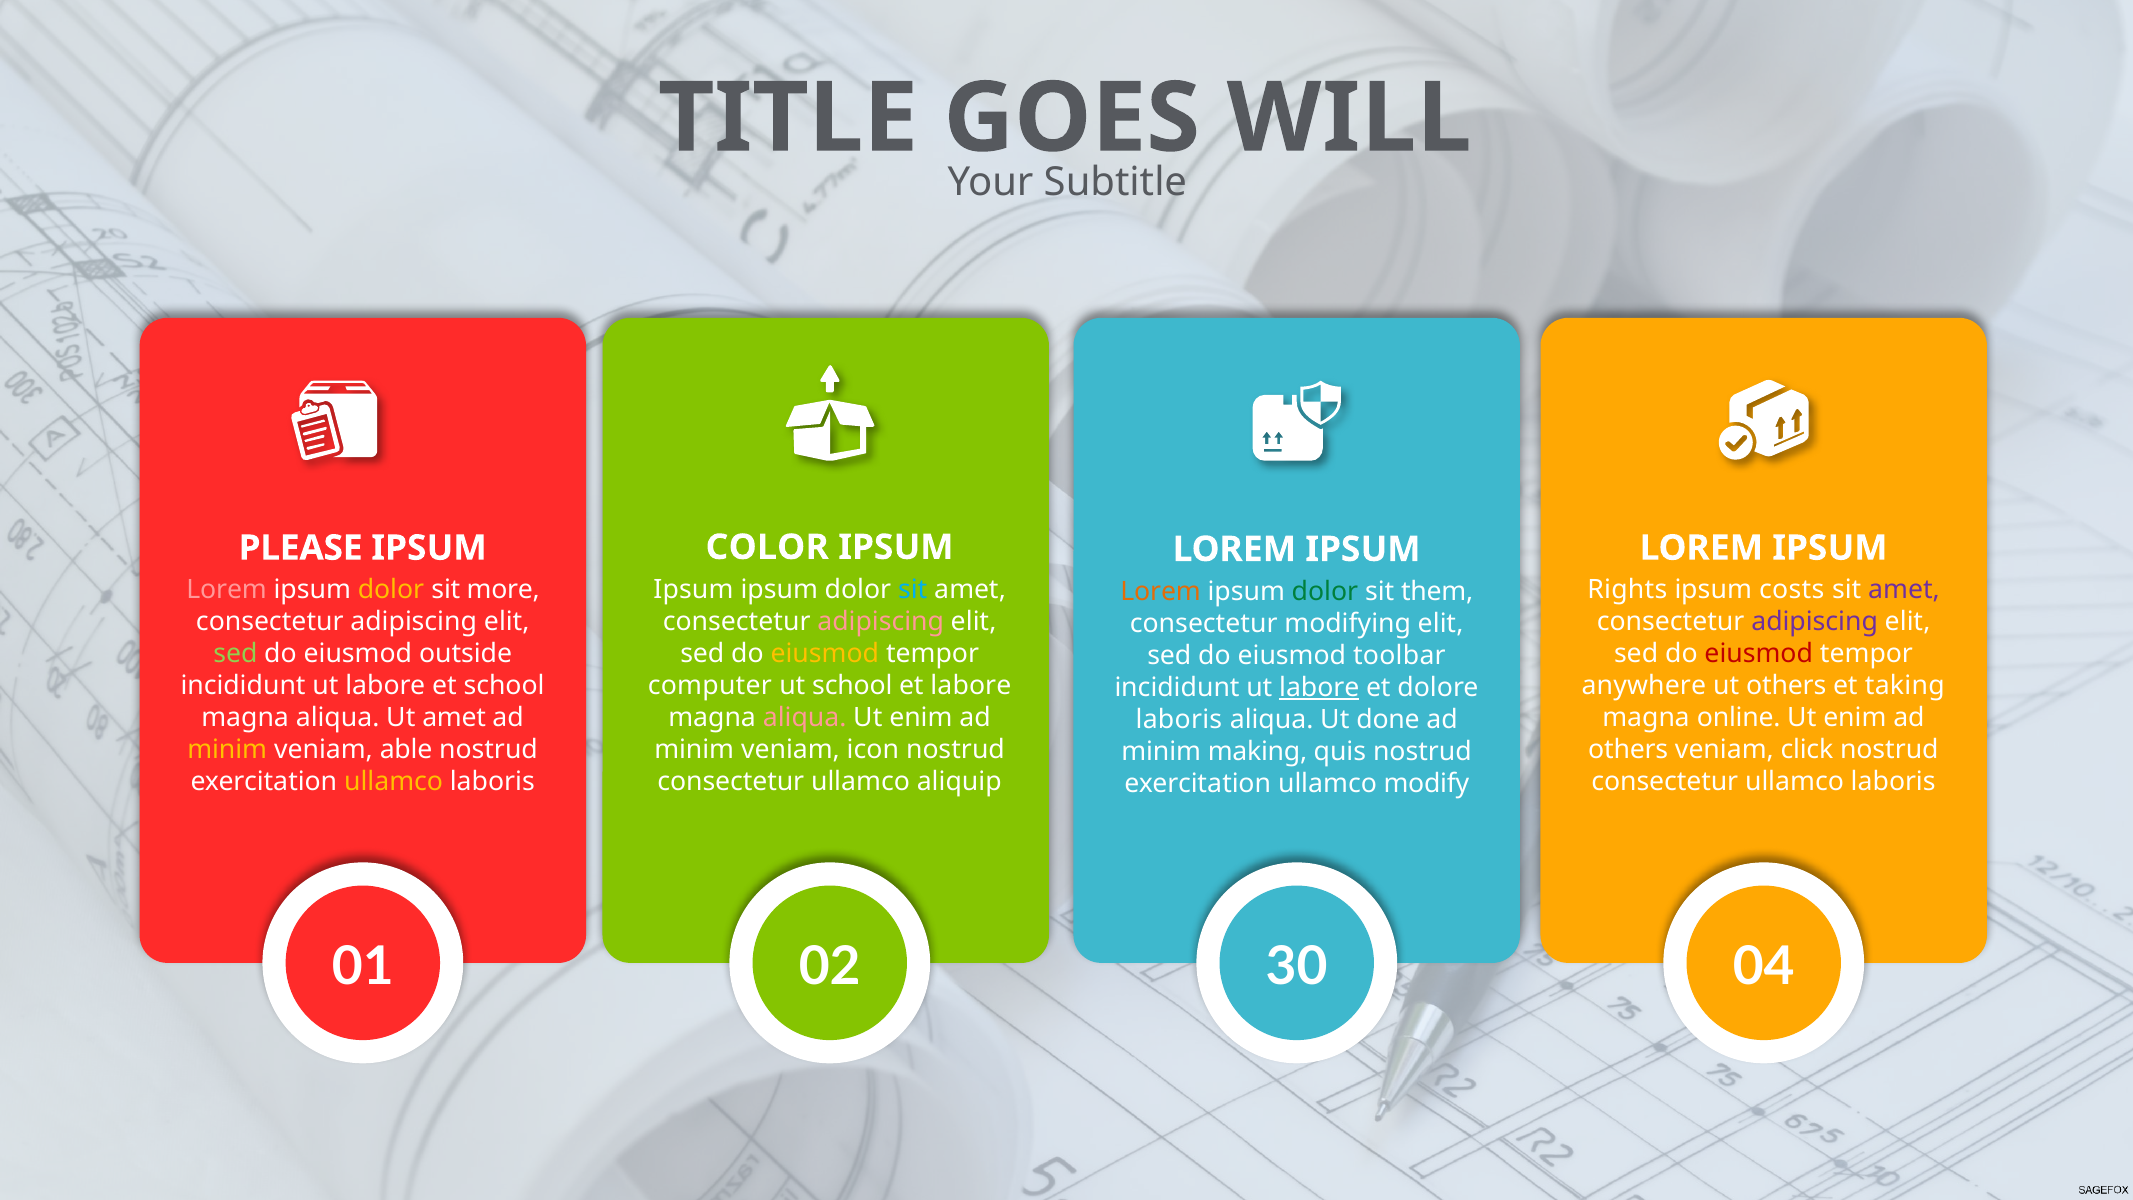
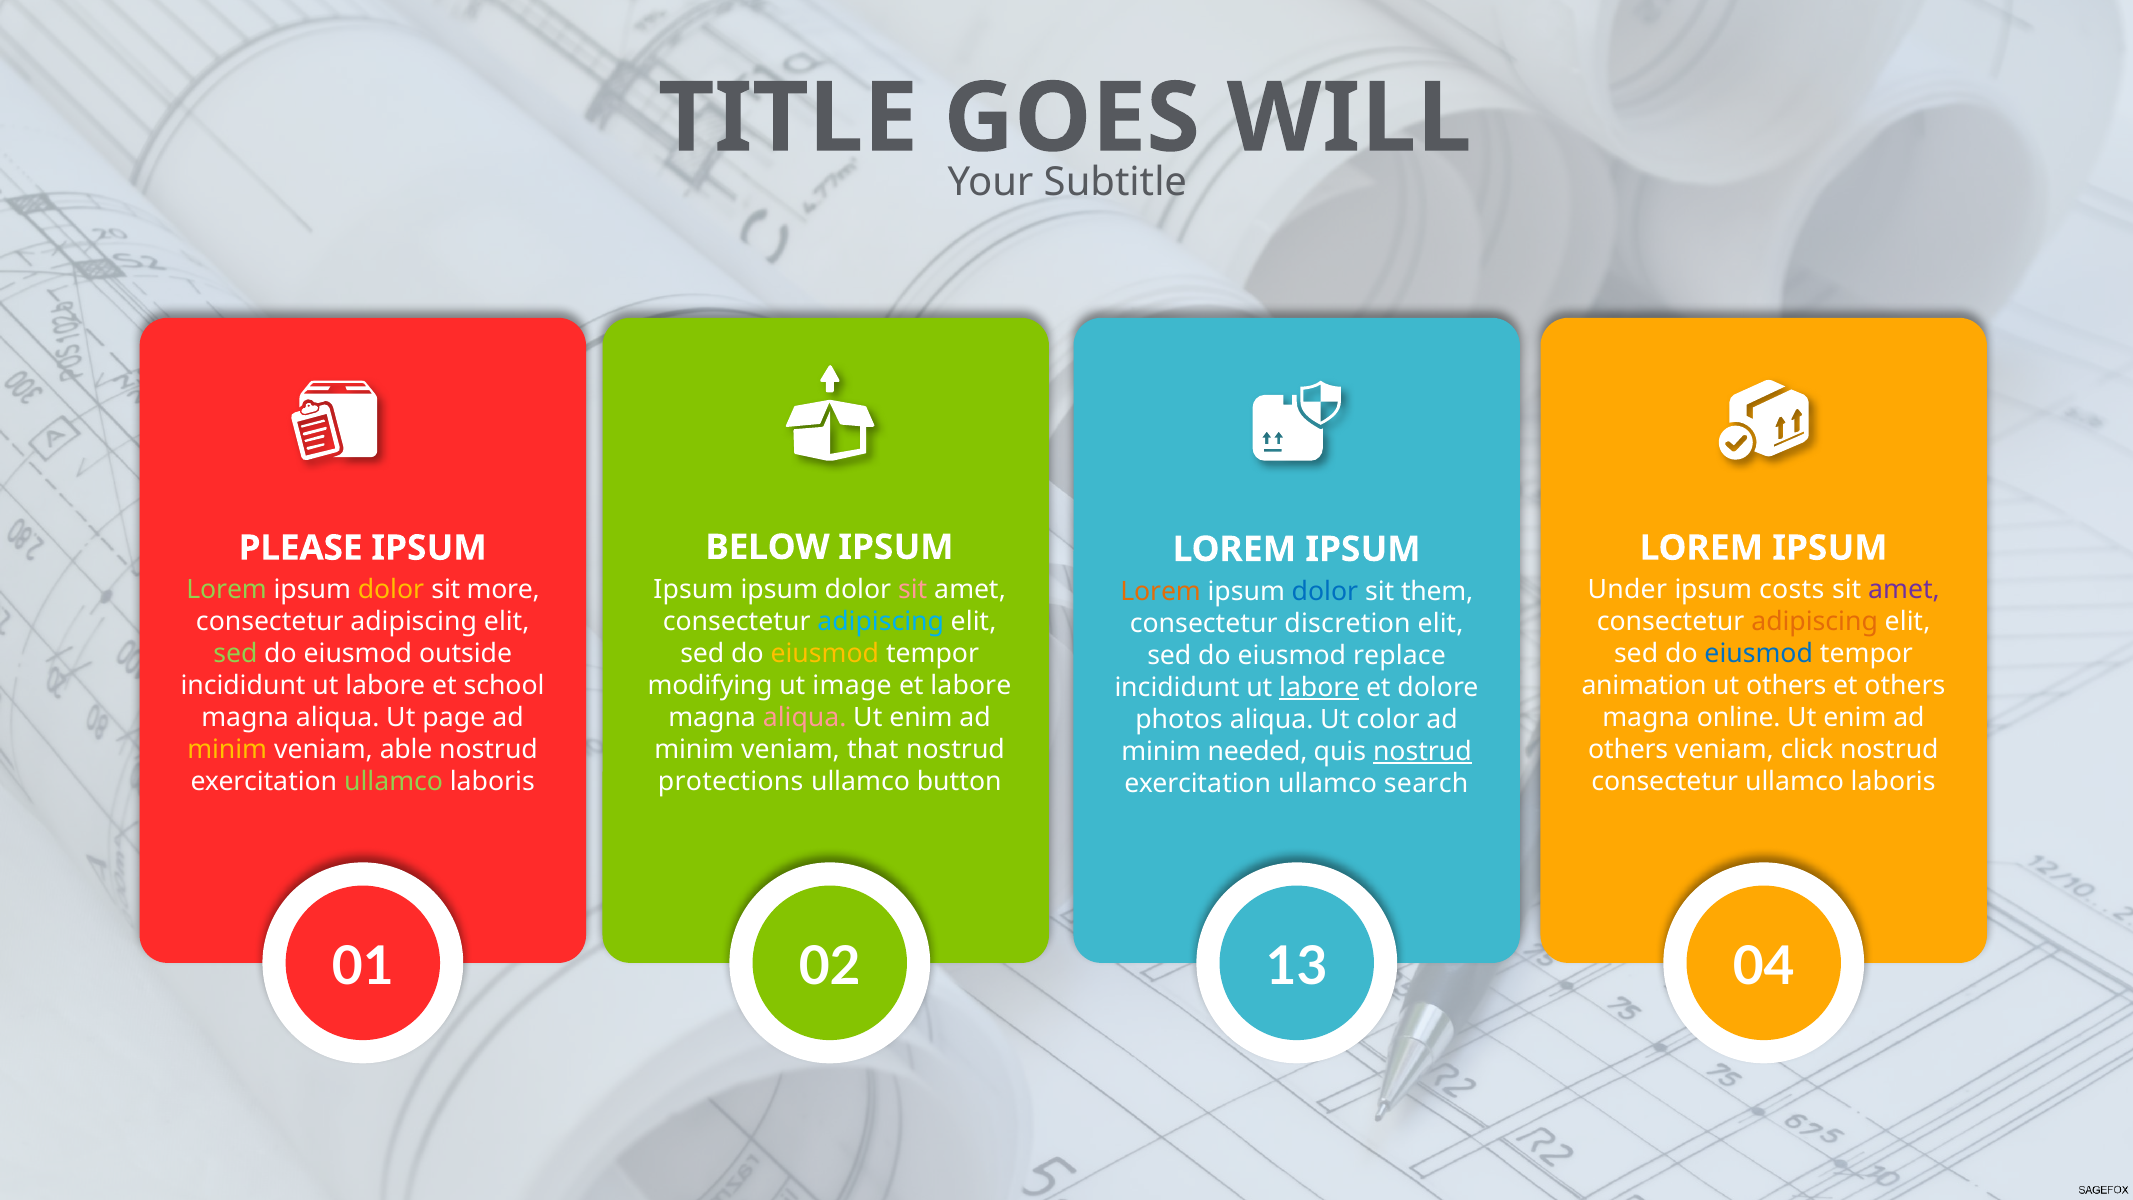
COLOR: COLOR -> BELOW
sit at (913, 589) colour: light blue -> pink
Lorem at (227, 590) colour: pink -> light green
Rights: Rights -> Under
dolor at (1325, 591) colour: green -> blue
adipiscing at (881, 621) colour: pink -> light blue
adipiscing at (1815, 622) colour: purple -> orange
modifying: modifying -> discretion
eiusmod at (1759, 654) colour: red -> blue
toolbar: toolbar -> replace
computer: computer -> modifying
ut school: school -> image
anywhere: anywhere -> animation
et taking: taking -> others
Ut amet: amet -> page
laboris at (1179, 719): laboris -> photos
done: done -> color
icon: icon -> that
making: making -> needed
nostrud at (1422, 751) underline: none -> present
consectetur at (731, 781): consectetur -> protections
aliquip: aliquip -> button
ullamco at (394, 782) colour: yellow -> light green
modify: modify -> search
30: 30 -> 13
